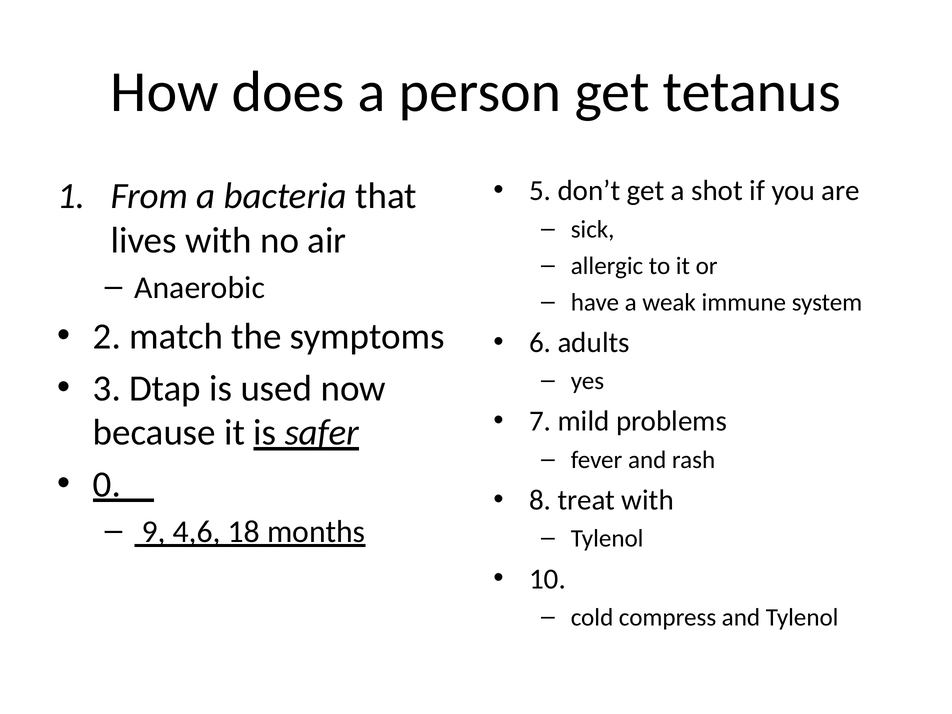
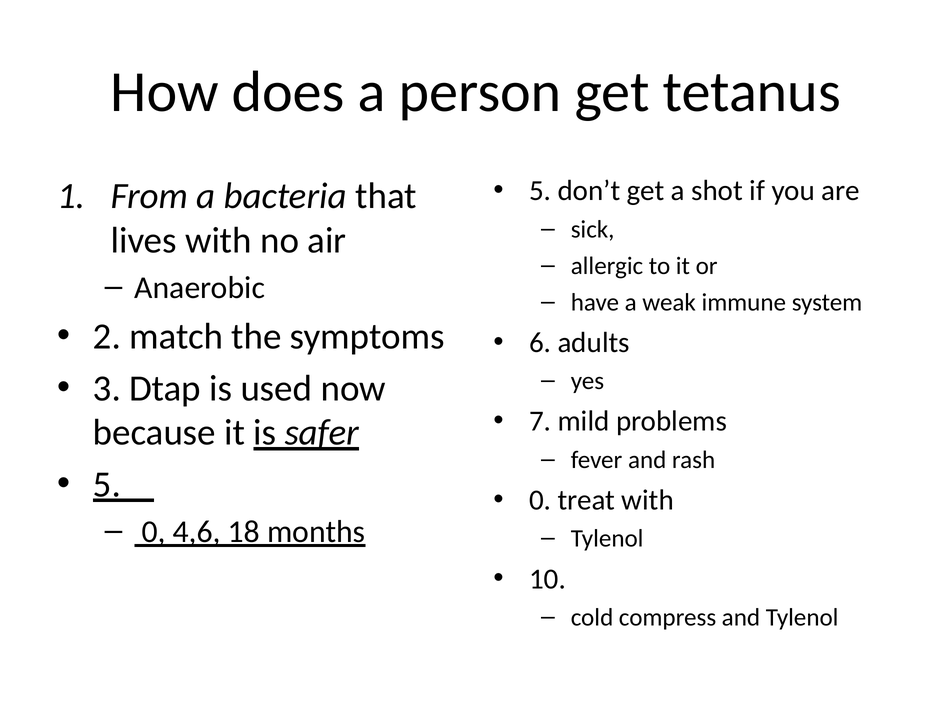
0 at (107, 484): 0 -> 5
8 at (540, 500): 8 -> 0
9 at (154, 532): 9 -> 0
